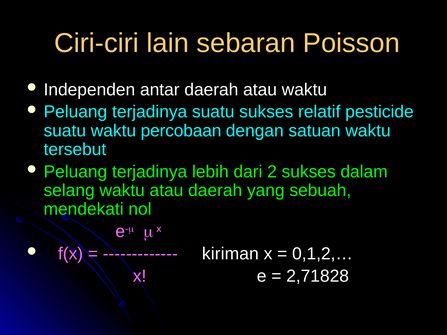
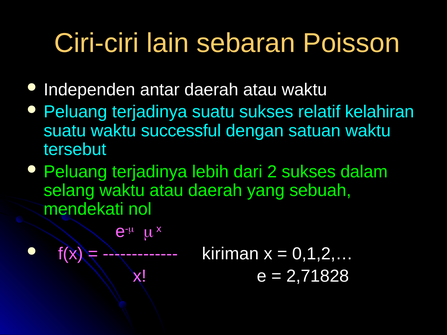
pesticide: pesticide -> kelahiran
percobaan: percobaan -> successful
